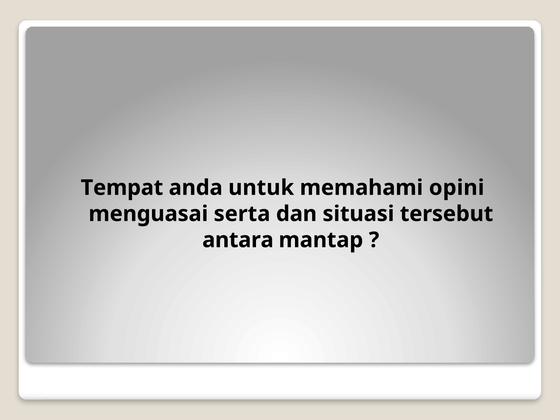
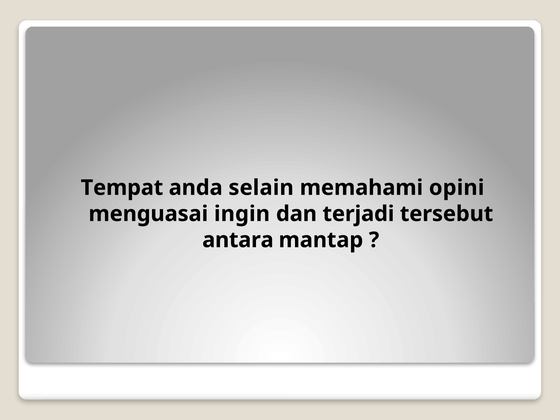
untuk: untuk -> selain
serta: serta -> ingin
situasi: situasi -> terjadi
